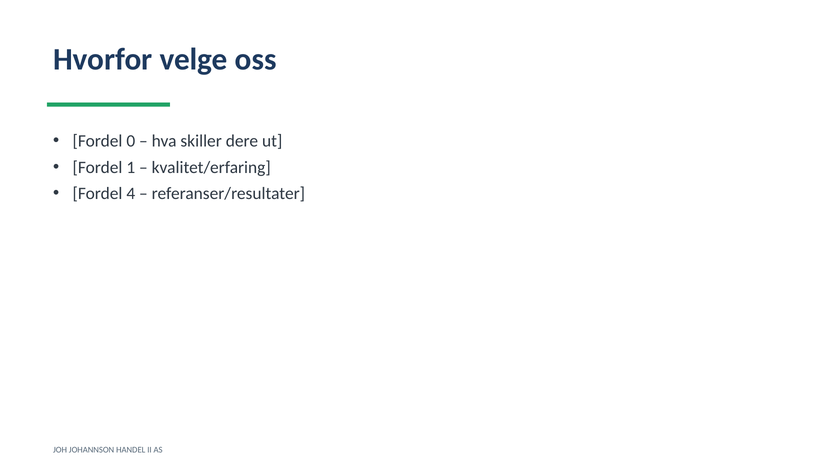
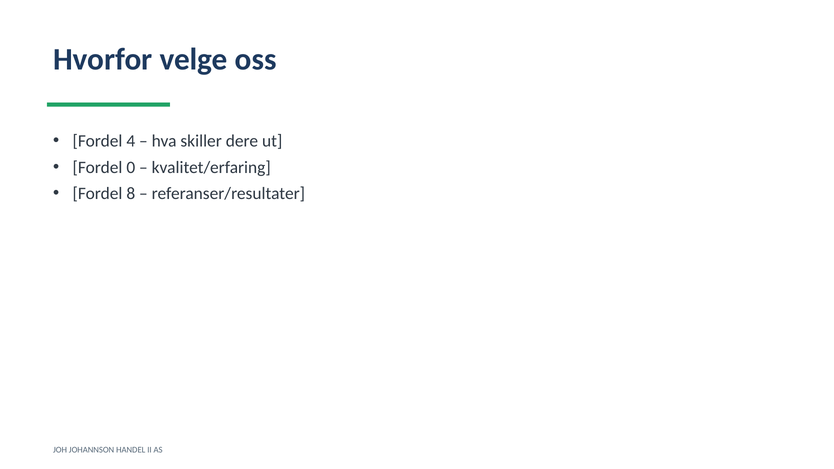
0: 0 -> 4
1: 1 -> 0
4: 4 -> 8
